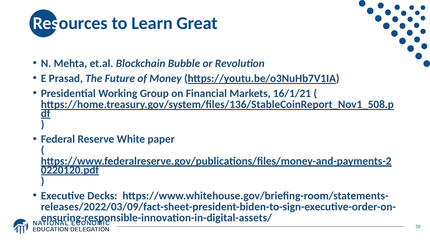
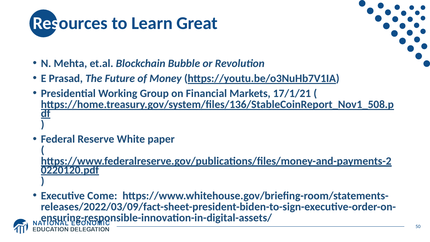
16/1/21: 16/1/21 -> 17/1/21
Decks: Decks -> Come
